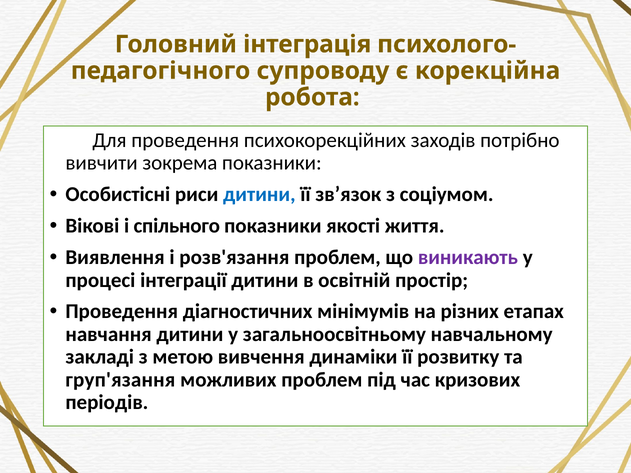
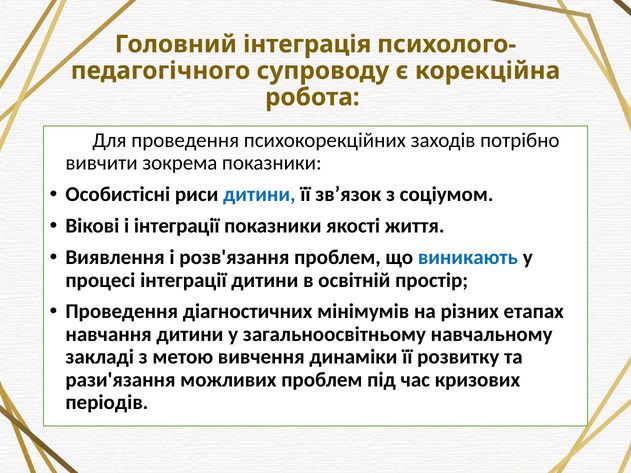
і спільного: спільного -> інтеграції
виникають colour: purple -> blue
груп'язання: груп'язання -> рази'язання
